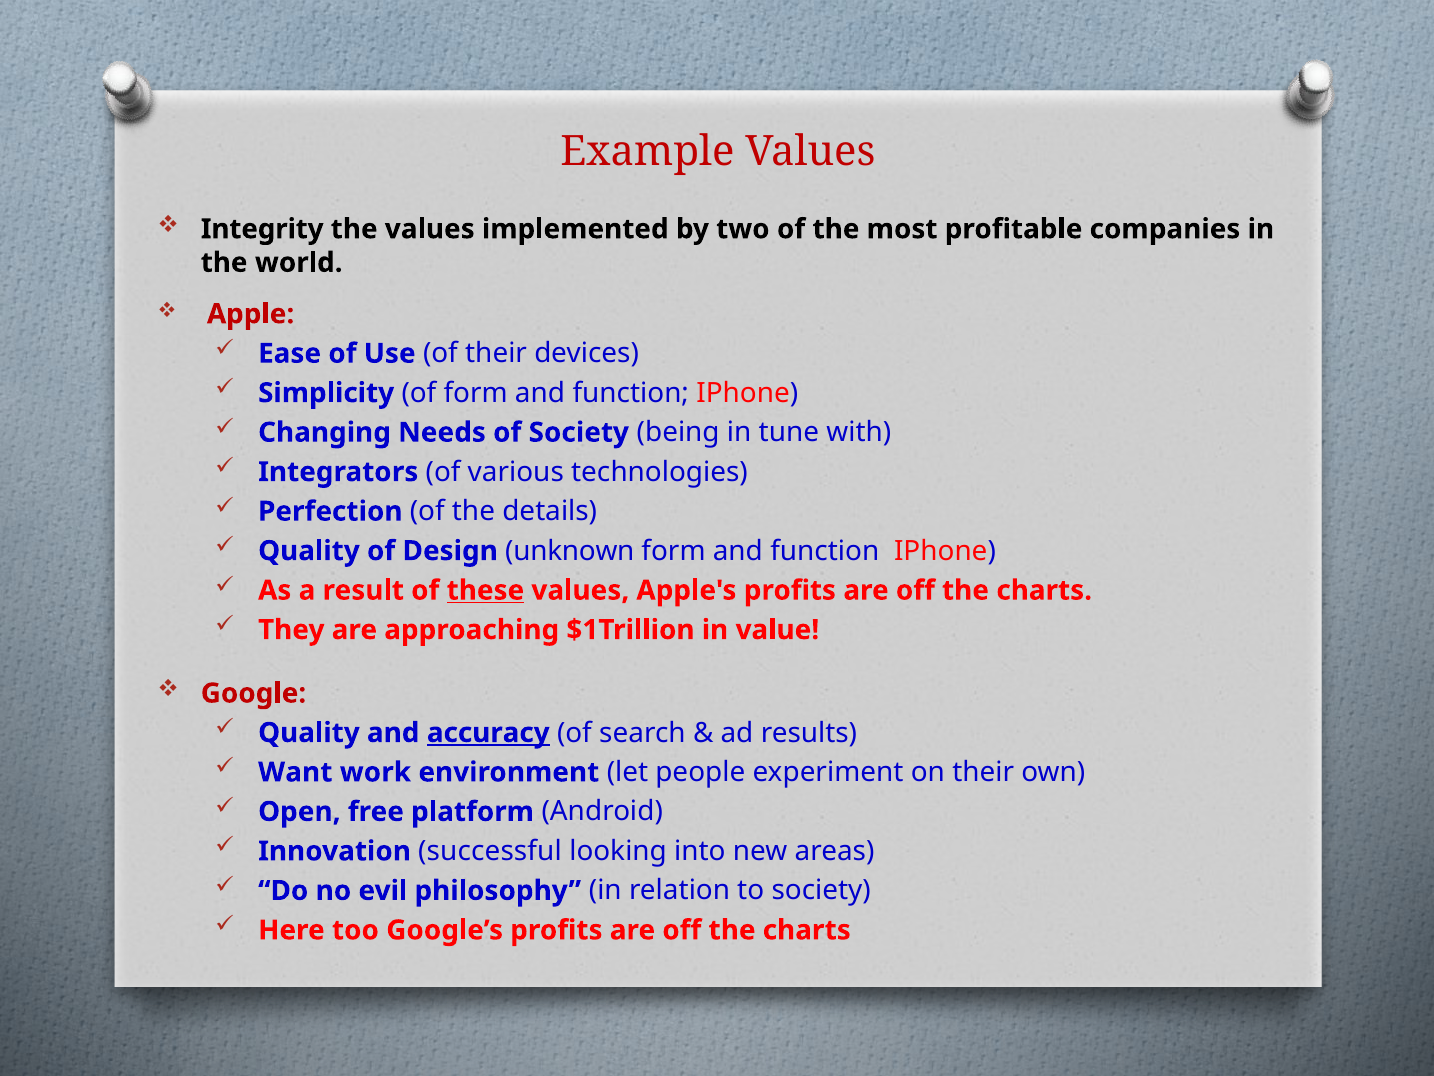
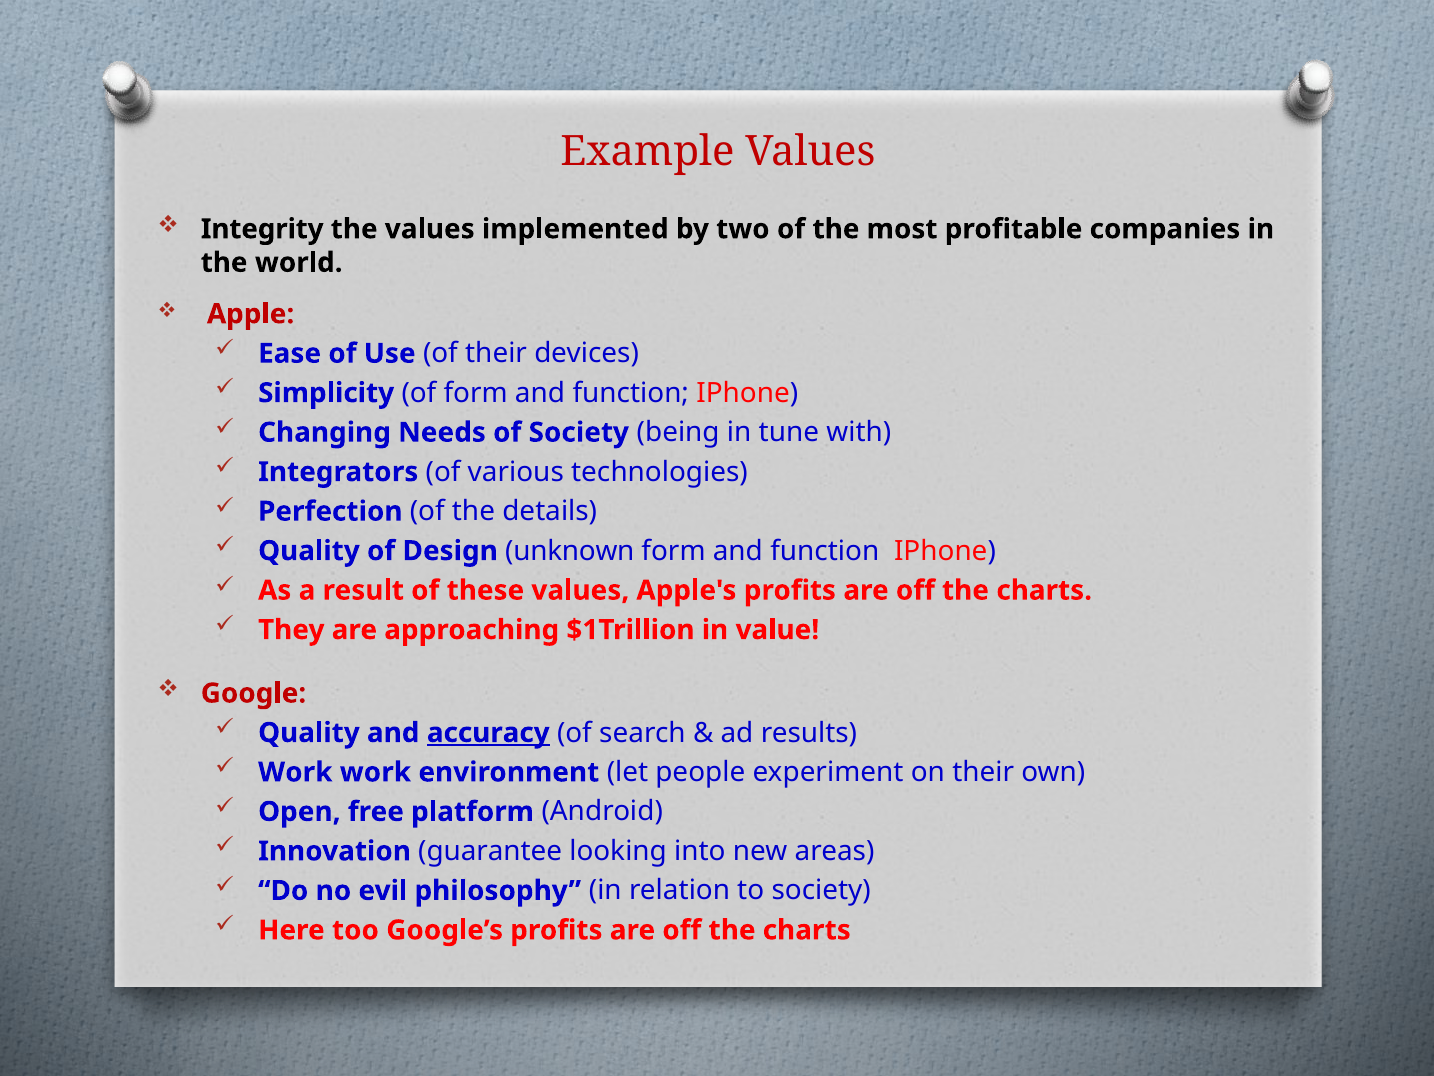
these underline: present -> none
Want at (295, 772): Want -> Work
successful: successful -> guarantee
